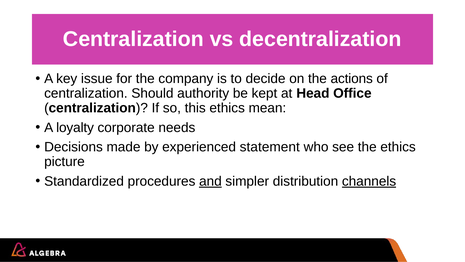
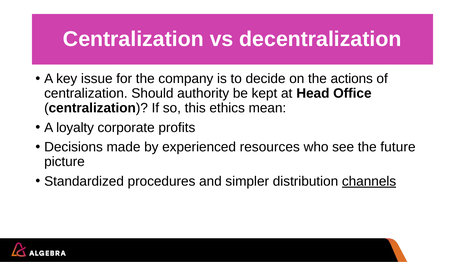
needs: needs -> profits
statement: statement -> resources
the ethics: ethics -> future
and underline: present -> none
